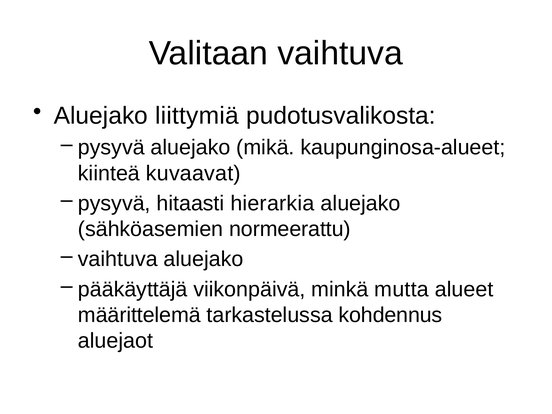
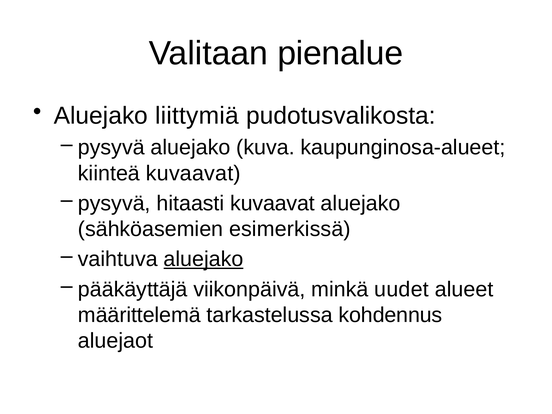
Valitaan vaihtuva: vaihtuva -> pienalue
mikä: mikä -> kuva
hitaasti hierarkia: hierarkia -> kuvaavat
normeerattu: normeerattu -> esimerkissä
aluejako at (204, 259) underline: none -> present
mutta: mutta -> uudet
